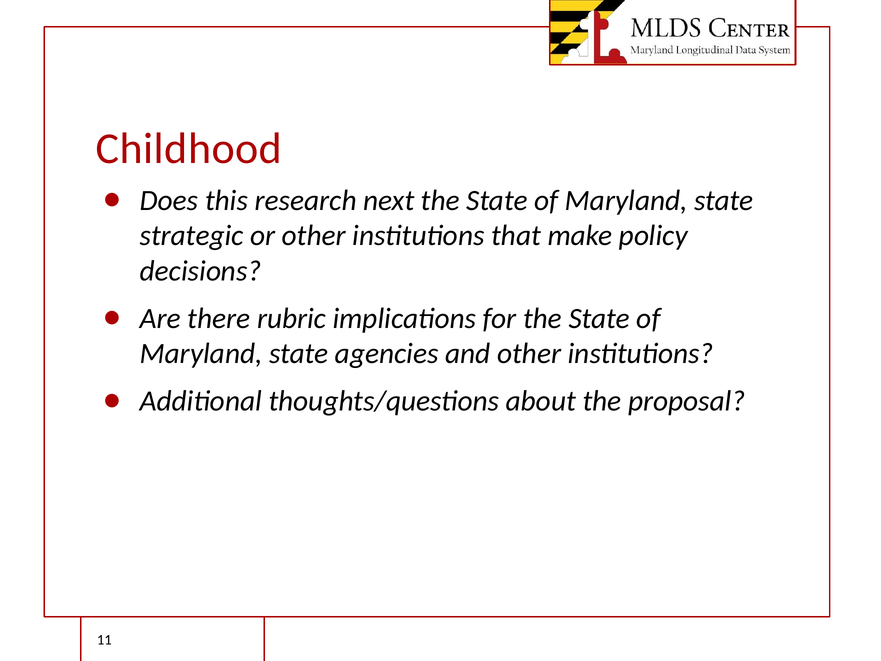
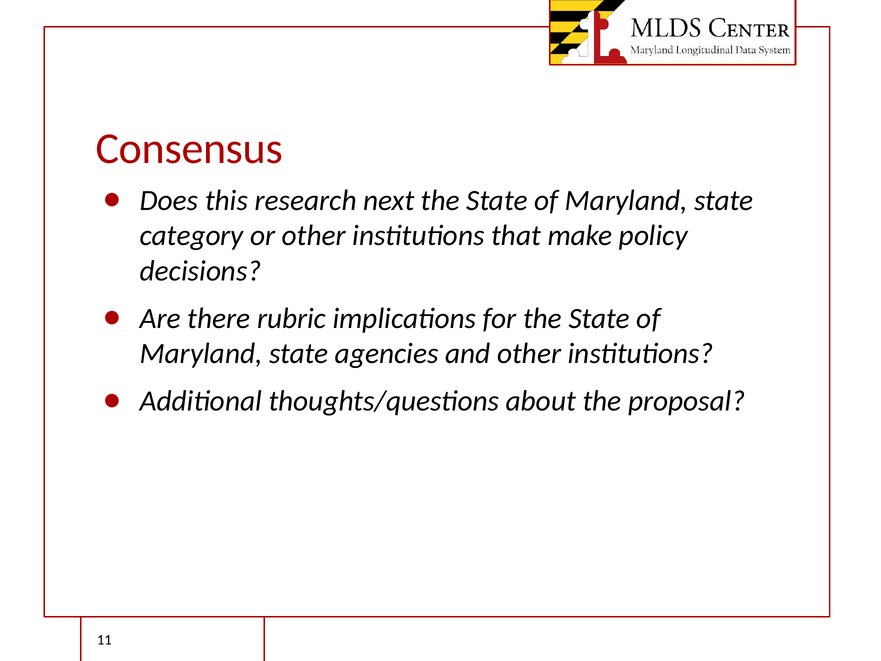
Childhood: Childhood -> Consensus
strategic: strategic -> category
